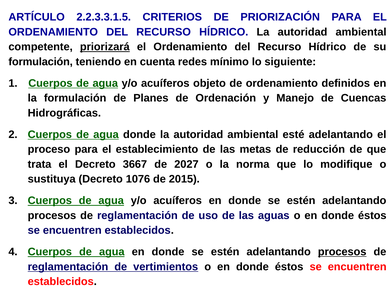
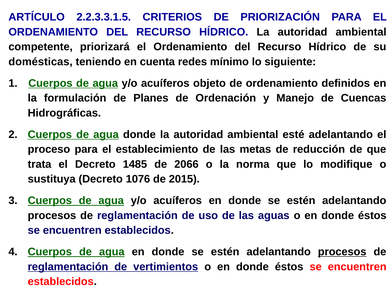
priorizará underline: present -> none
formulación at (41, 62): formulación -> domésticas
3667: 3667 -> 1485
2027: 2027 -> 2066
